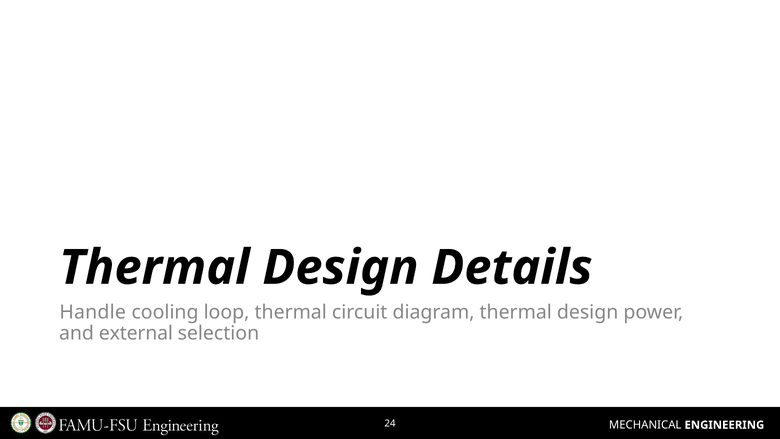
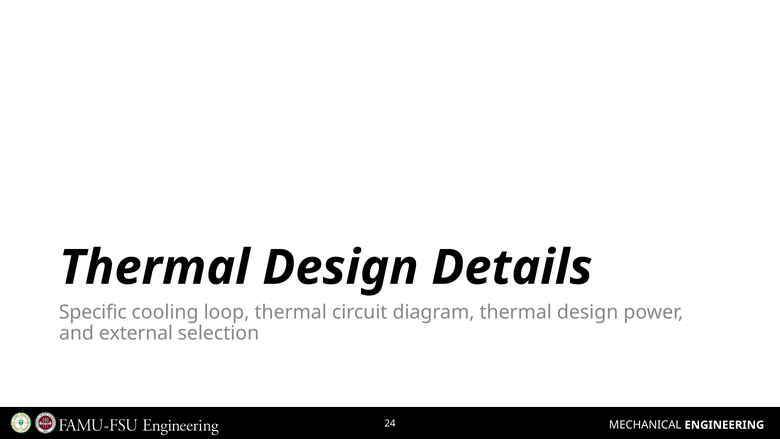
Handle: Handle -> Specific
